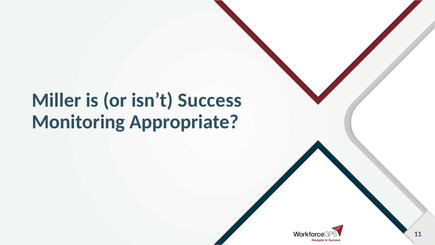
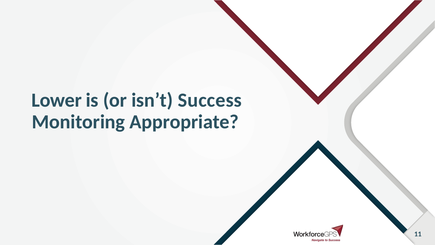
Miller: Miller -> Lower
